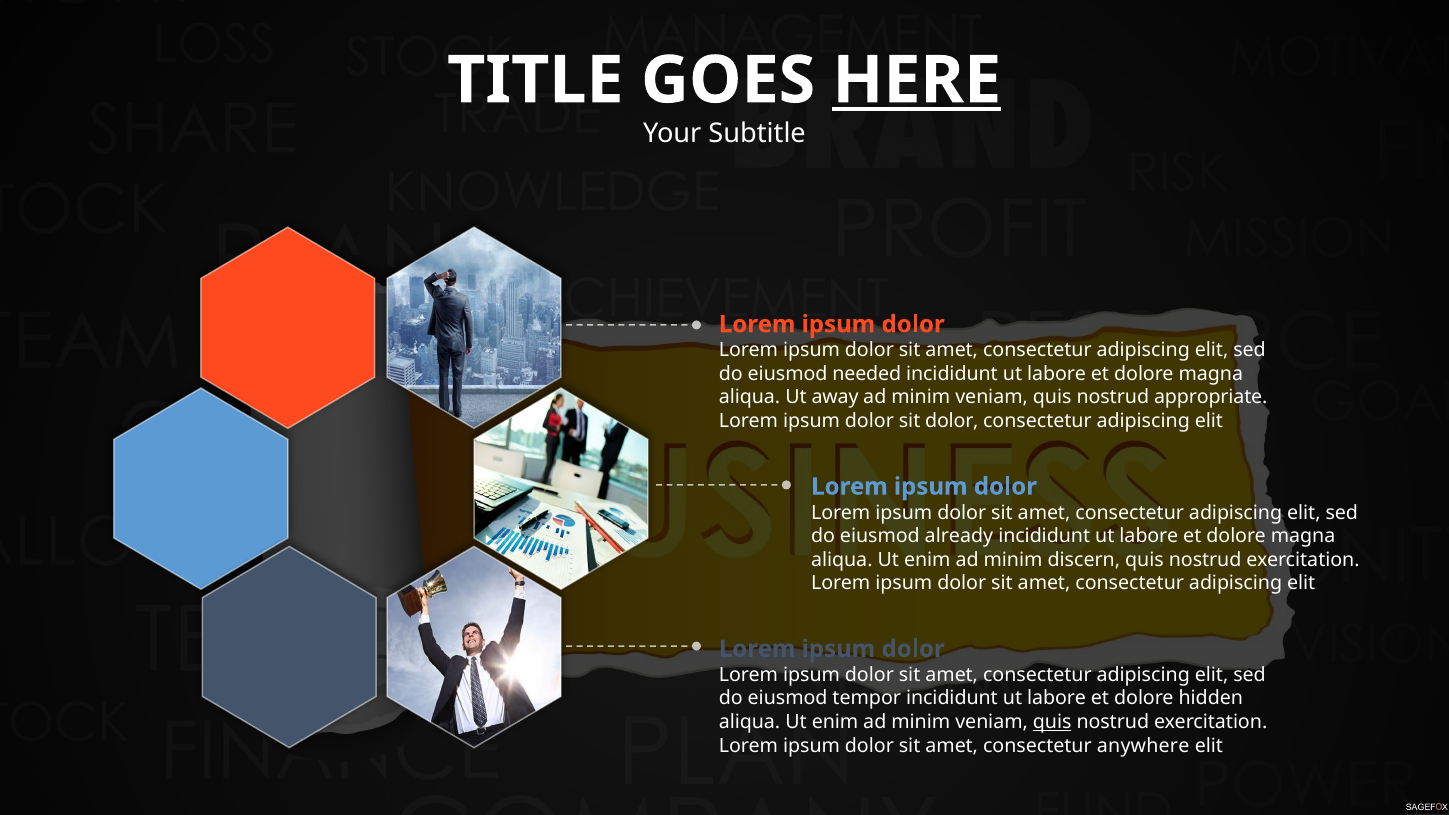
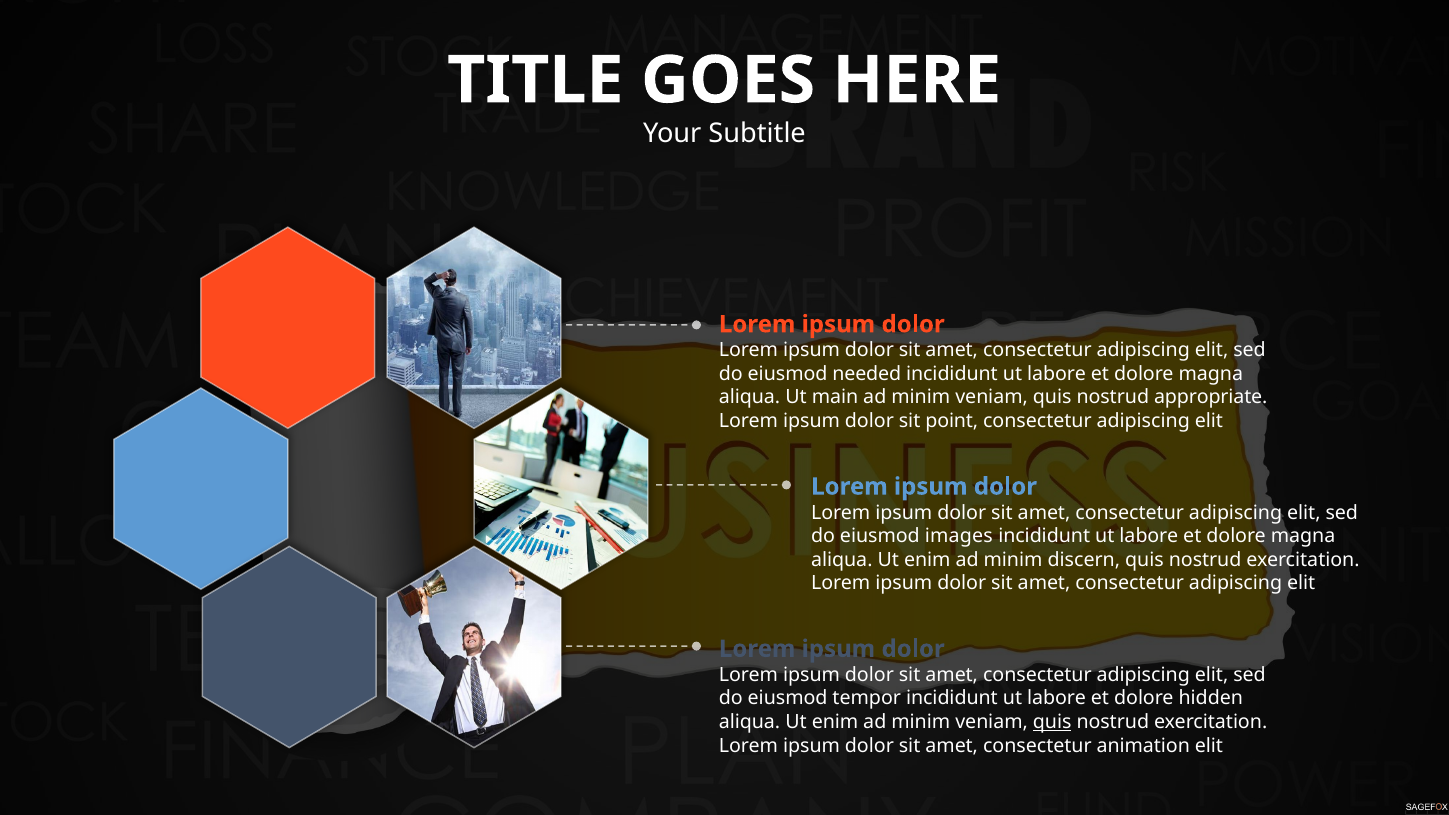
HERE underline: present -> none
away: away -> main
sit dolor: dolor -> point
already: already -> images
anywhere: anywhere -> animation
